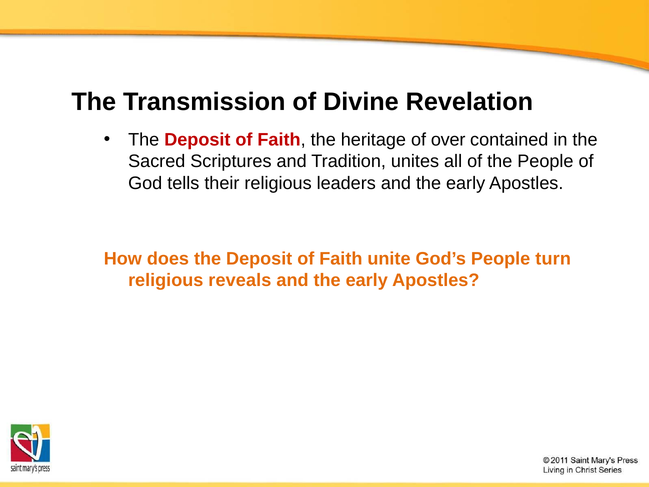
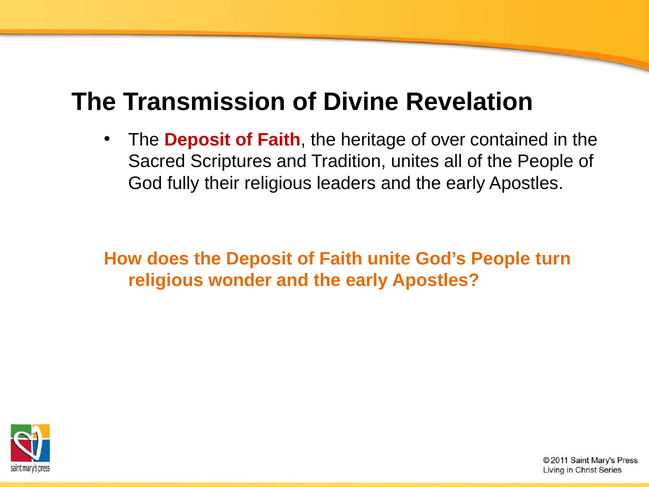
tells: tells -> fully
reveals: reveals -> wonder
